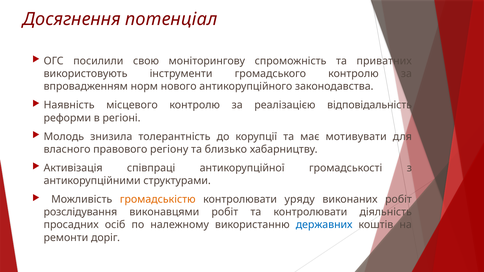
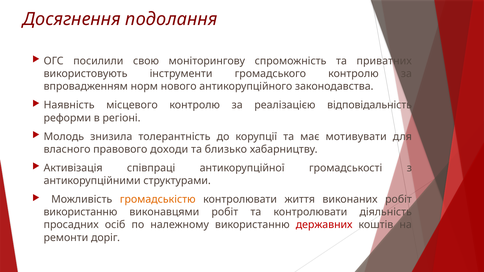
потенціал: потенціал -> подолання
регіону: регіону -> доходи
уряду: уряду -> життя
розслідування at (80, 212): розслідування -> використанню
державних colour: blue -> red
